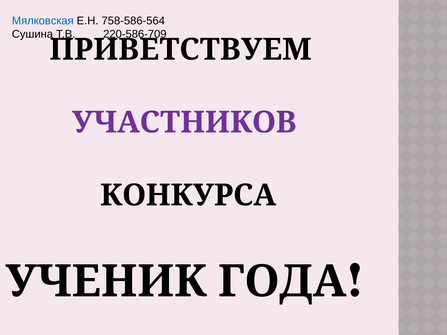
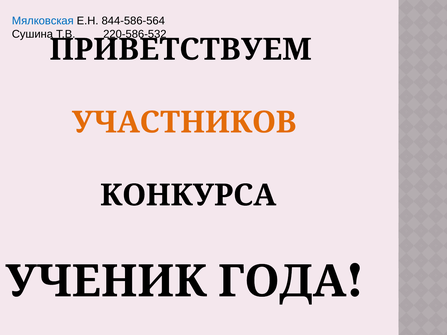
758-586-564: 758-586-564 -> 844-586-564
220-586-709: 220-586-709 -> 220-586-532
УЧАСТНИКОВ colour: purple -> orange
